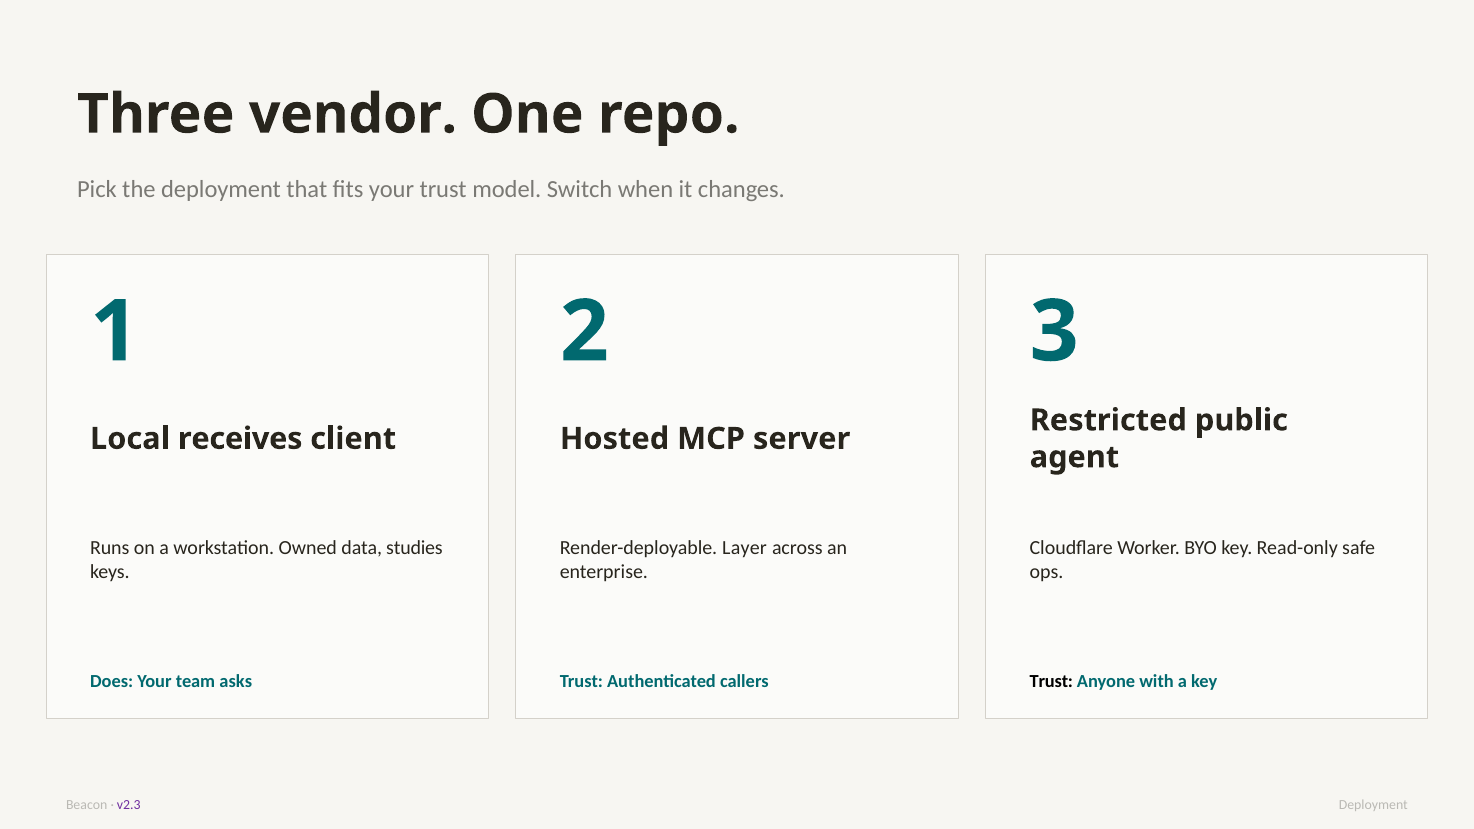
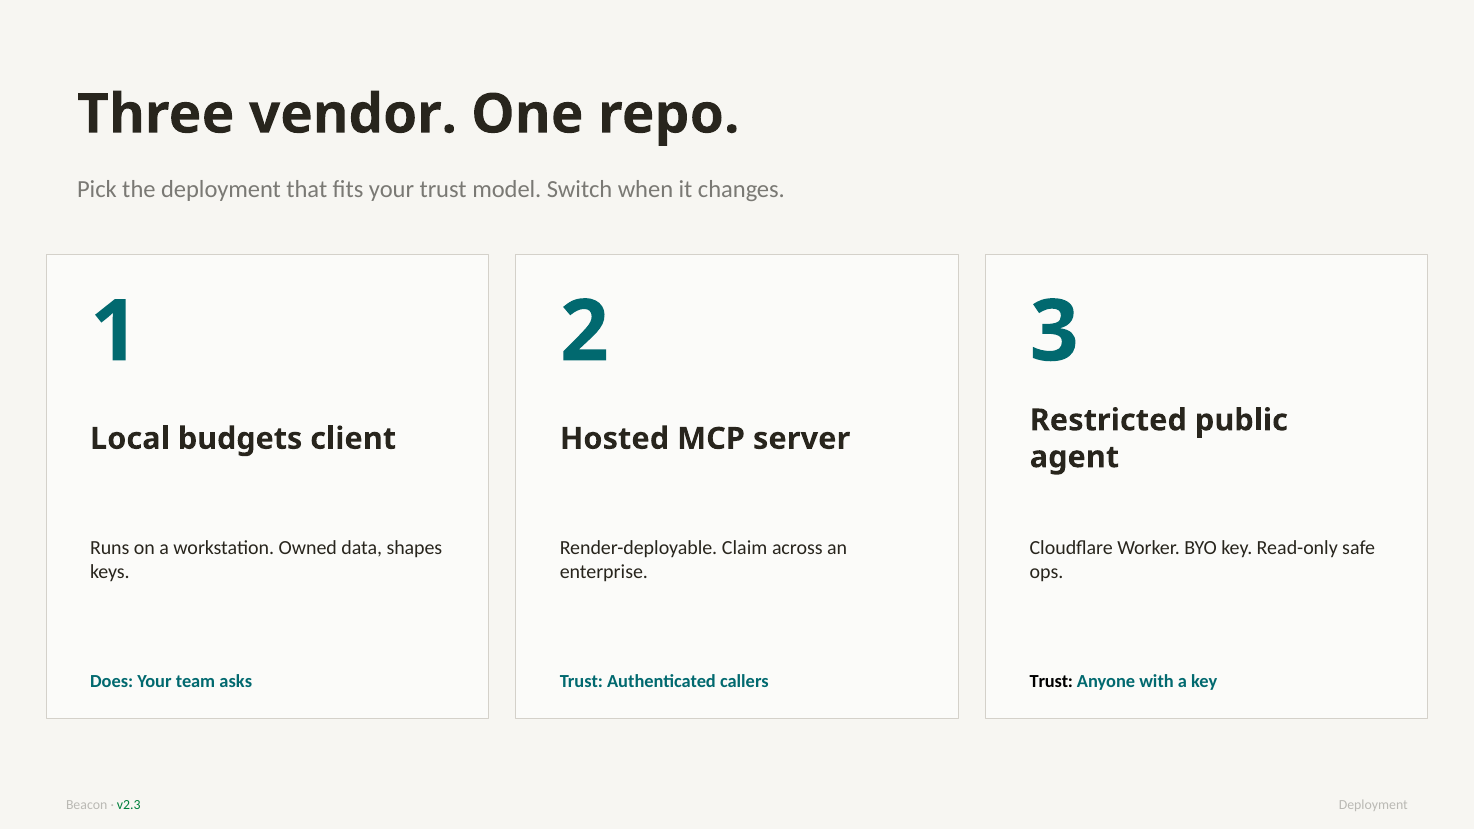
receives: receives -> budgets
studies: studies -> shapes
Layer: Layer -> Claim
v2.3 colour: purple -> green
